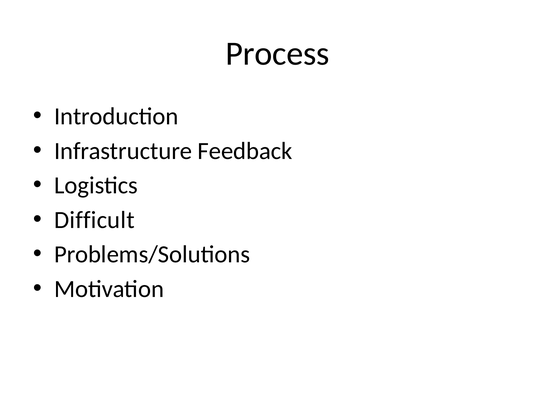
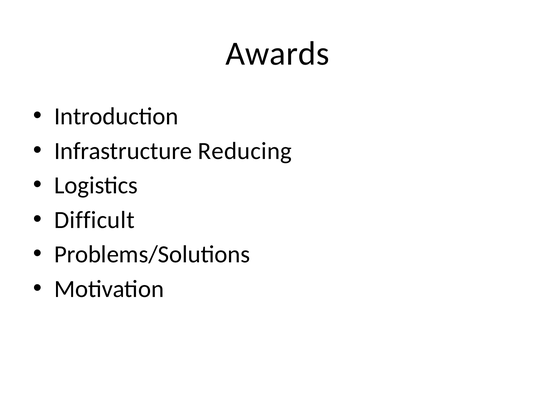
Process: Process -> Awards
Feedback: Feedback -> Reducing
